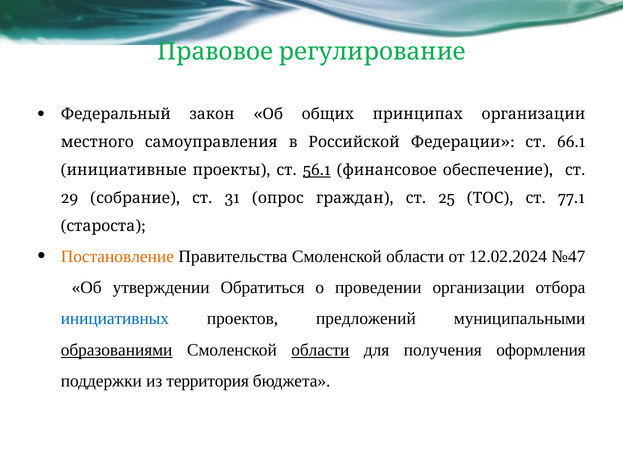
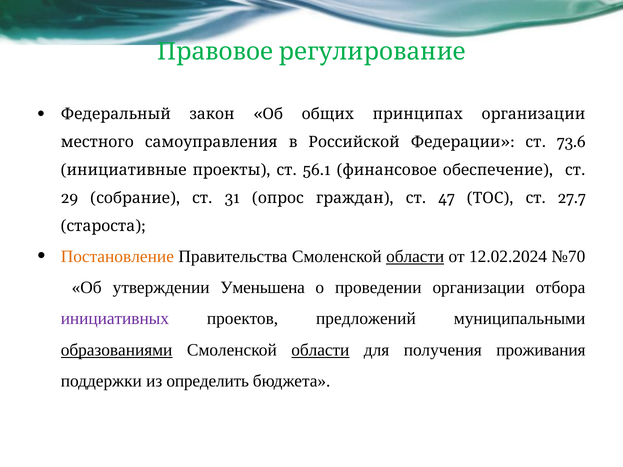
66.1: 66.1 -> 73.6
56.1 underline: present -> none
25: 25 -> 47
77.1: 77.1 -> 27.7
области at (415, 257) underline: none -> present
№47: №47 -> №70
Обратиться: Обратиться -> Уменьшена
инициативных colour: blue -> purple
оформления: оформления -> проживания
территория: территория -> определить
